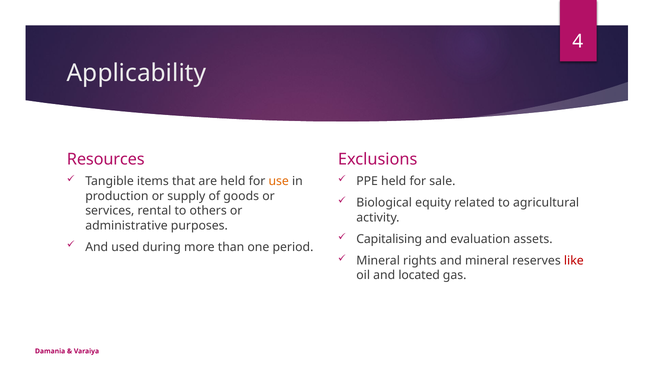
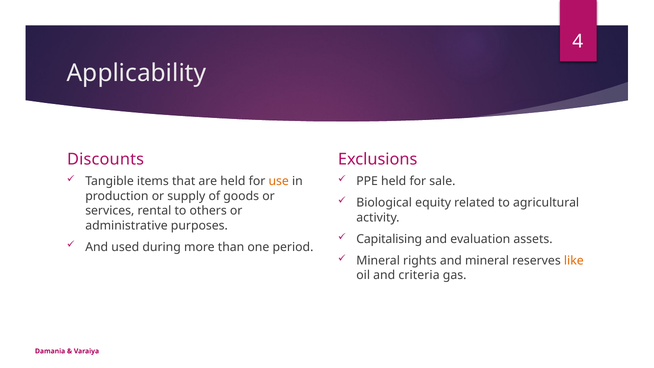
Resources: Resources -> Discounts
like colour: red -> orange
located: located -> criteria
